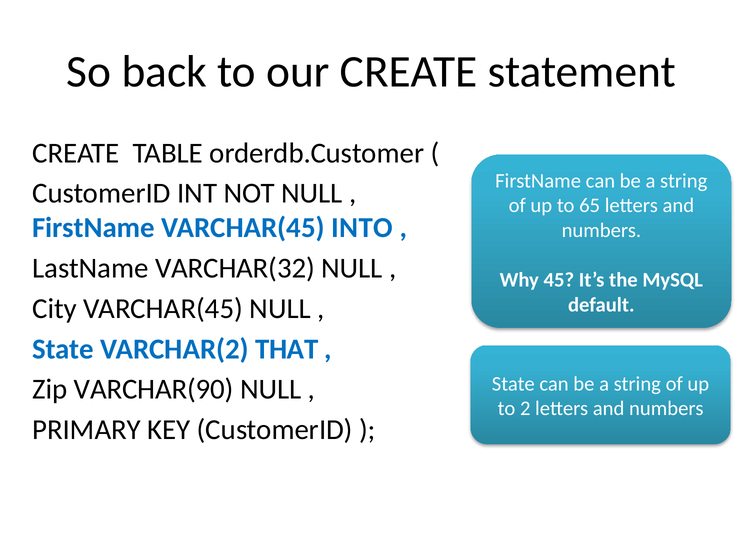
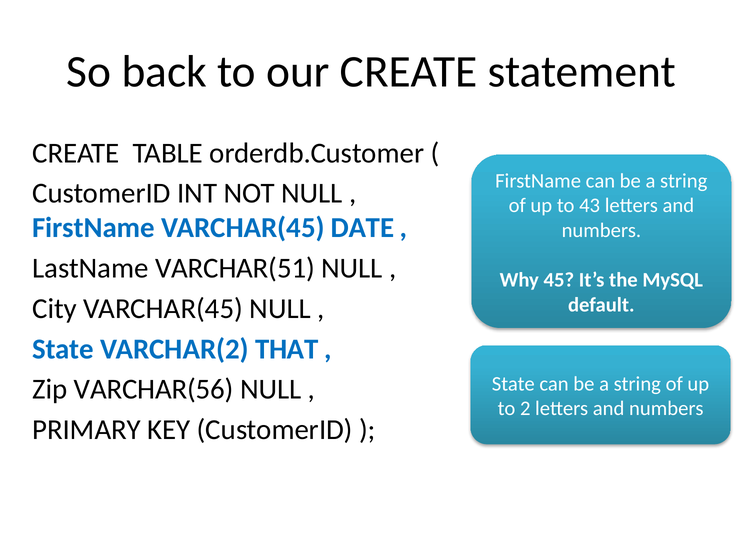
65: 65 -> 43
INTO: INTO -> DATE
VARCHAR(32: VARCHAR(32 -> VARCHAR(51
VARCHAR(90: VARCHAR(90 -> VARCHAR(56
